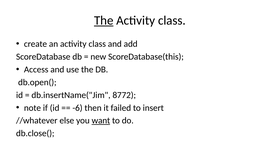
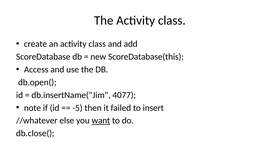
The at (104, 20) underline: present -> none
8772: 8772 -> 4077
-6: -6 -> -5
